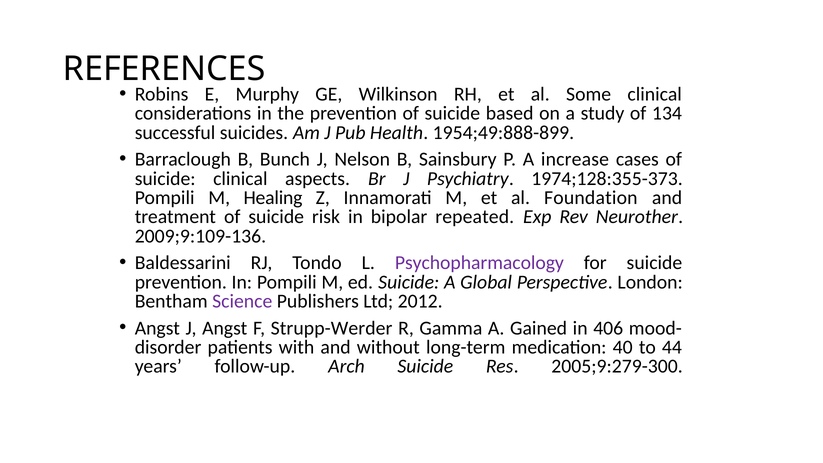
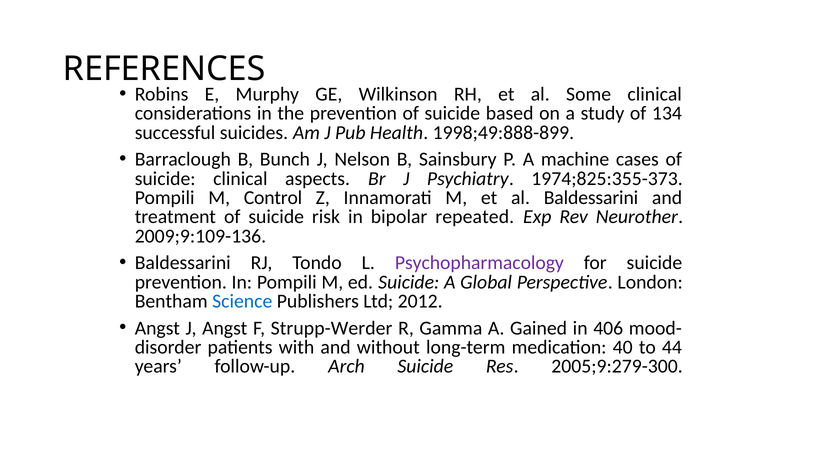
1954;49:888-899: 1954;49:888-899 -> 1998;49:888-899
increase: increase -> machine
1974;128:355-373: 1974;128:355-373 -> 1974;825:355-373
Healing: Healing -> Control
al Foundation: Foundation -> Baldessarini
Science colour: purple -> blue
